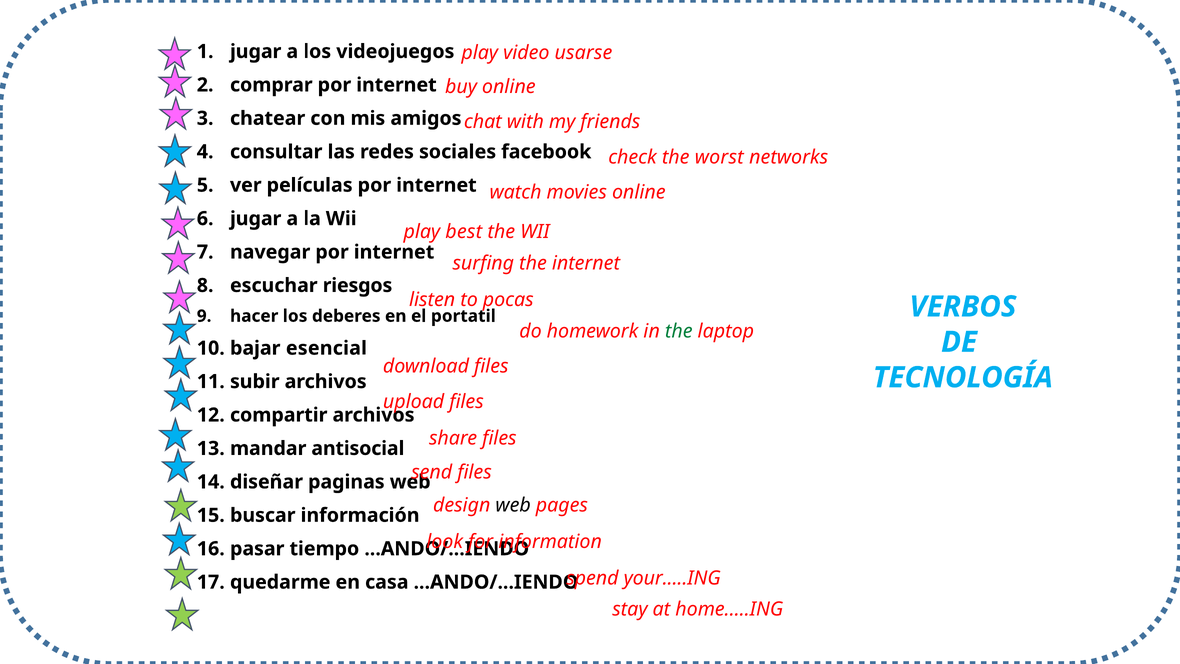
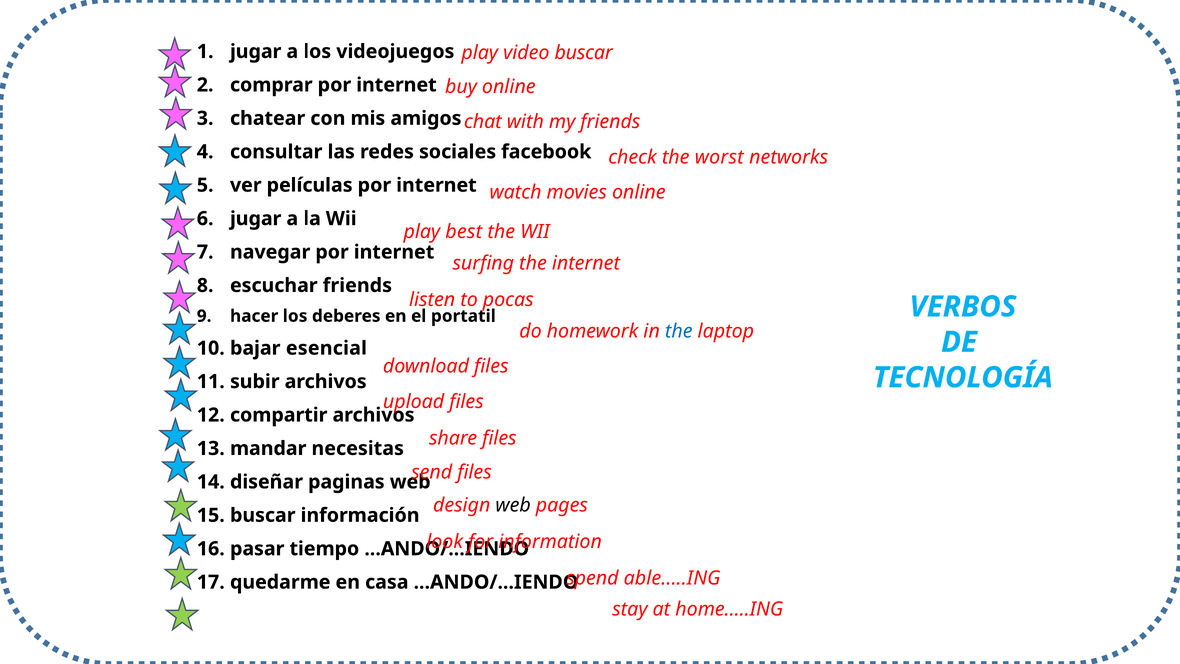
video usarse: usarse -> buscar
escuchar riesgos: riesgos -> friends
the at (679, 331) colour: green -> blue
antisocial: antisocial -> necesitas
your.....ING: your.....ING -> able.....ING
